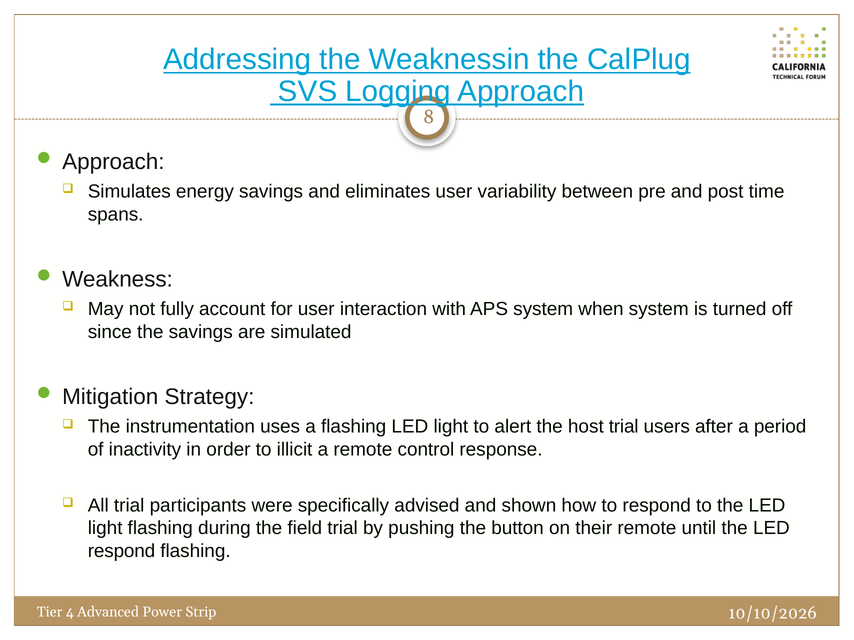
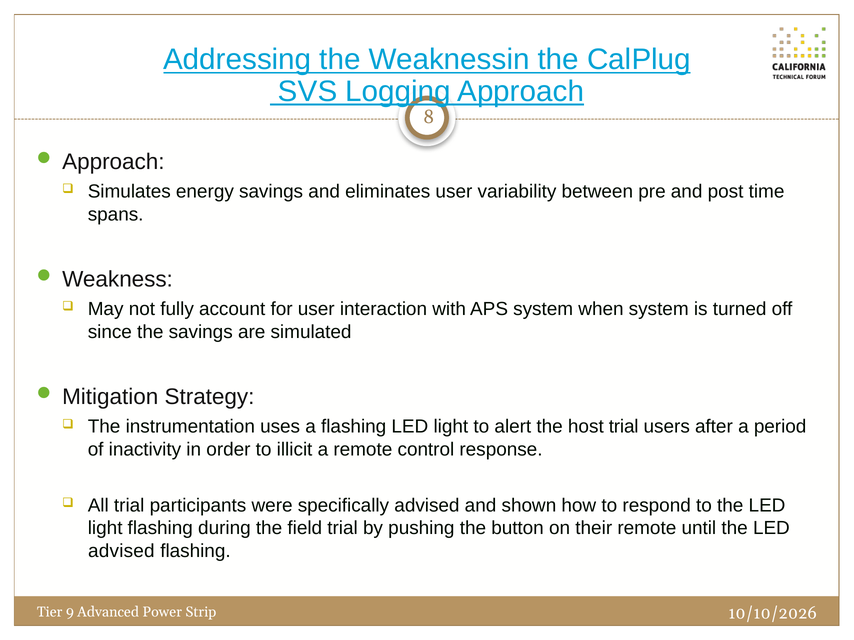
respond at (122, 551): respond -> advised
4: 4 -> 9
